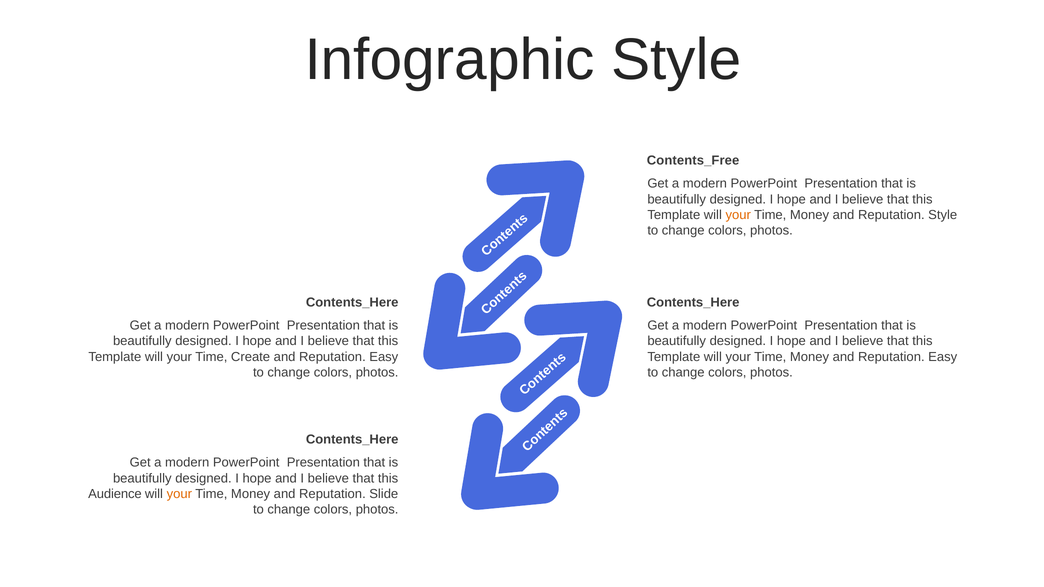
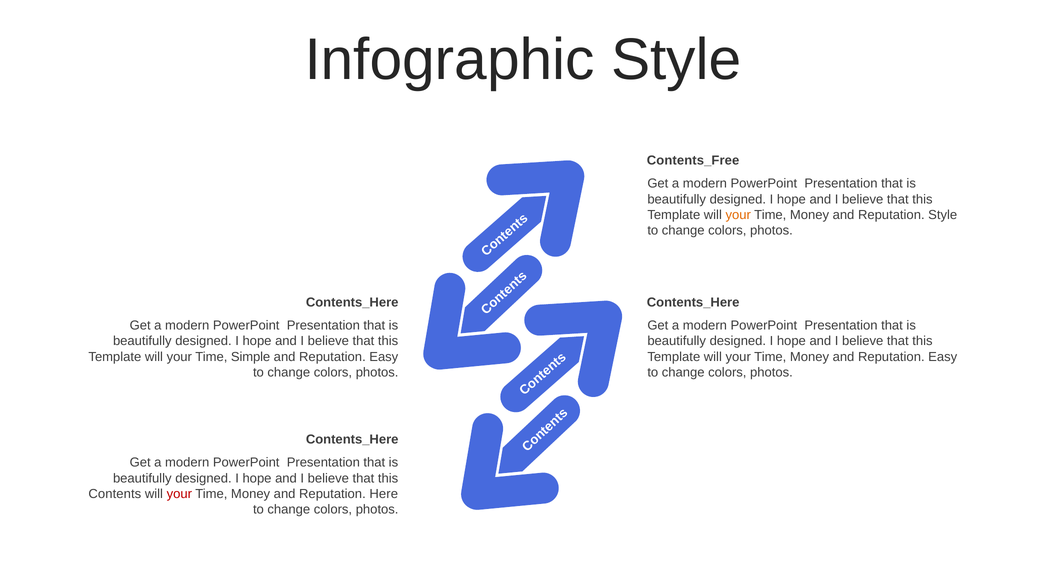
Create: Create -> Simple
Audience: Audience -> Contents
your at (179, 494) colour: orange -> red
Slide: Slide -> Here
